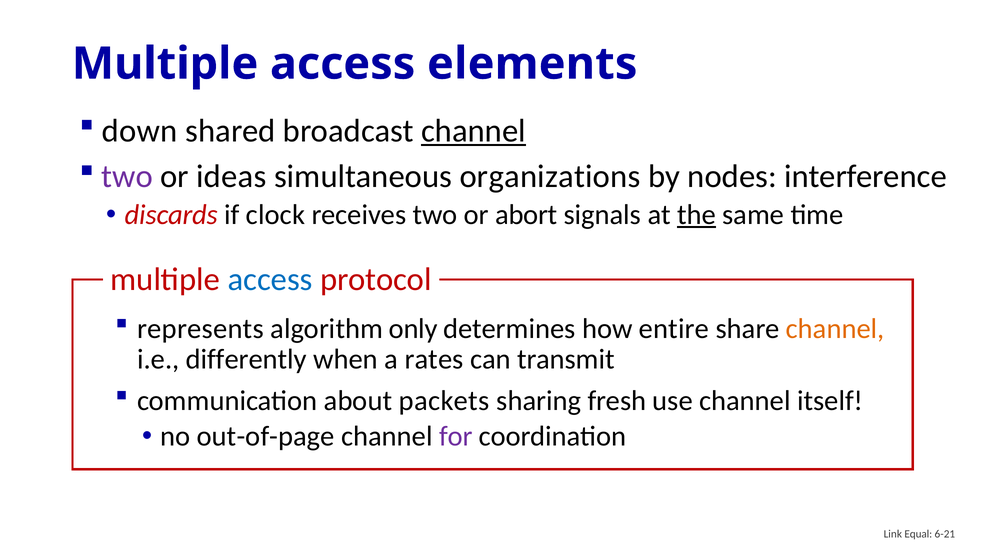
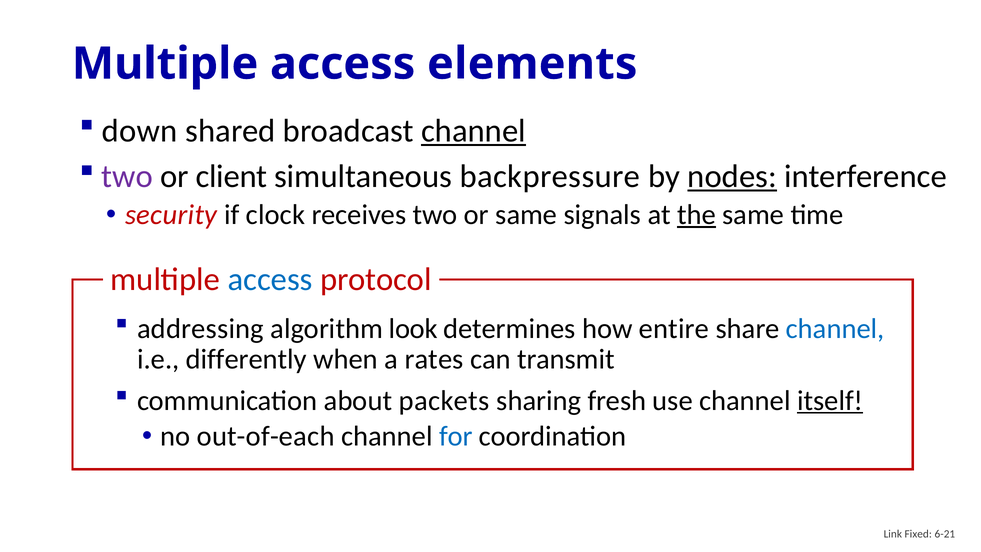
ideas: ideas -> client
organizations: organizations -> backpressure
nodes underline: none -> present
discards: discards -> security
or abort: abort -> same
represents: represents -> addressing
only: only -> look
channel at (835, 329) colour: orange -> blue
itself underline: none -> present
out-of-page: out-of-page -> out-of-each
for colour: purple -> blue
Equal: Equal -> Fixed
